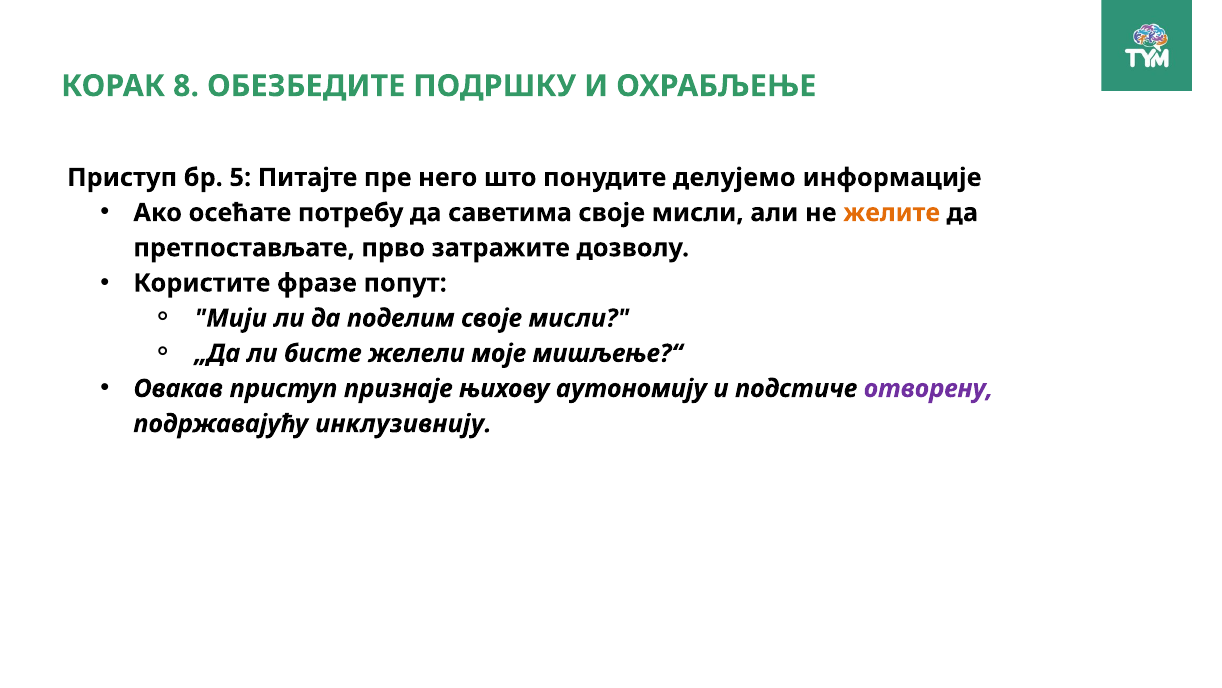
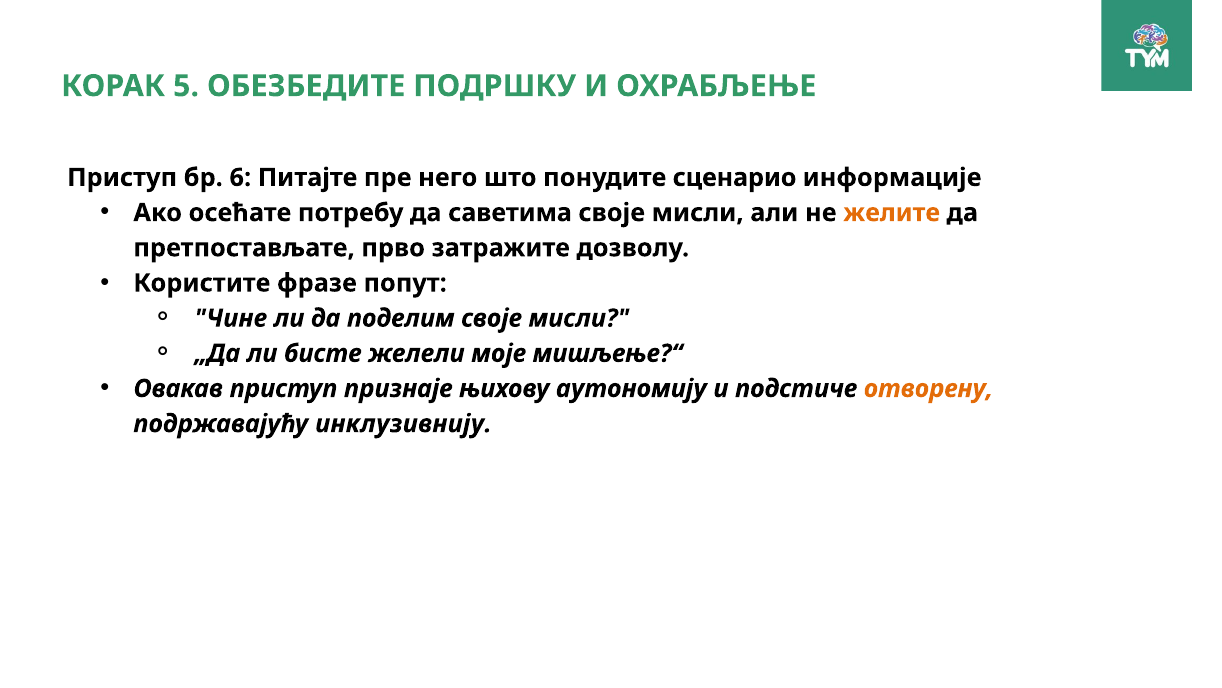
8: 8 -> 5
5: 5 -> 6
делујемо: делујемо -> сценарио
Мији: Мији -> Чине
отворену colour: purple -> orange
